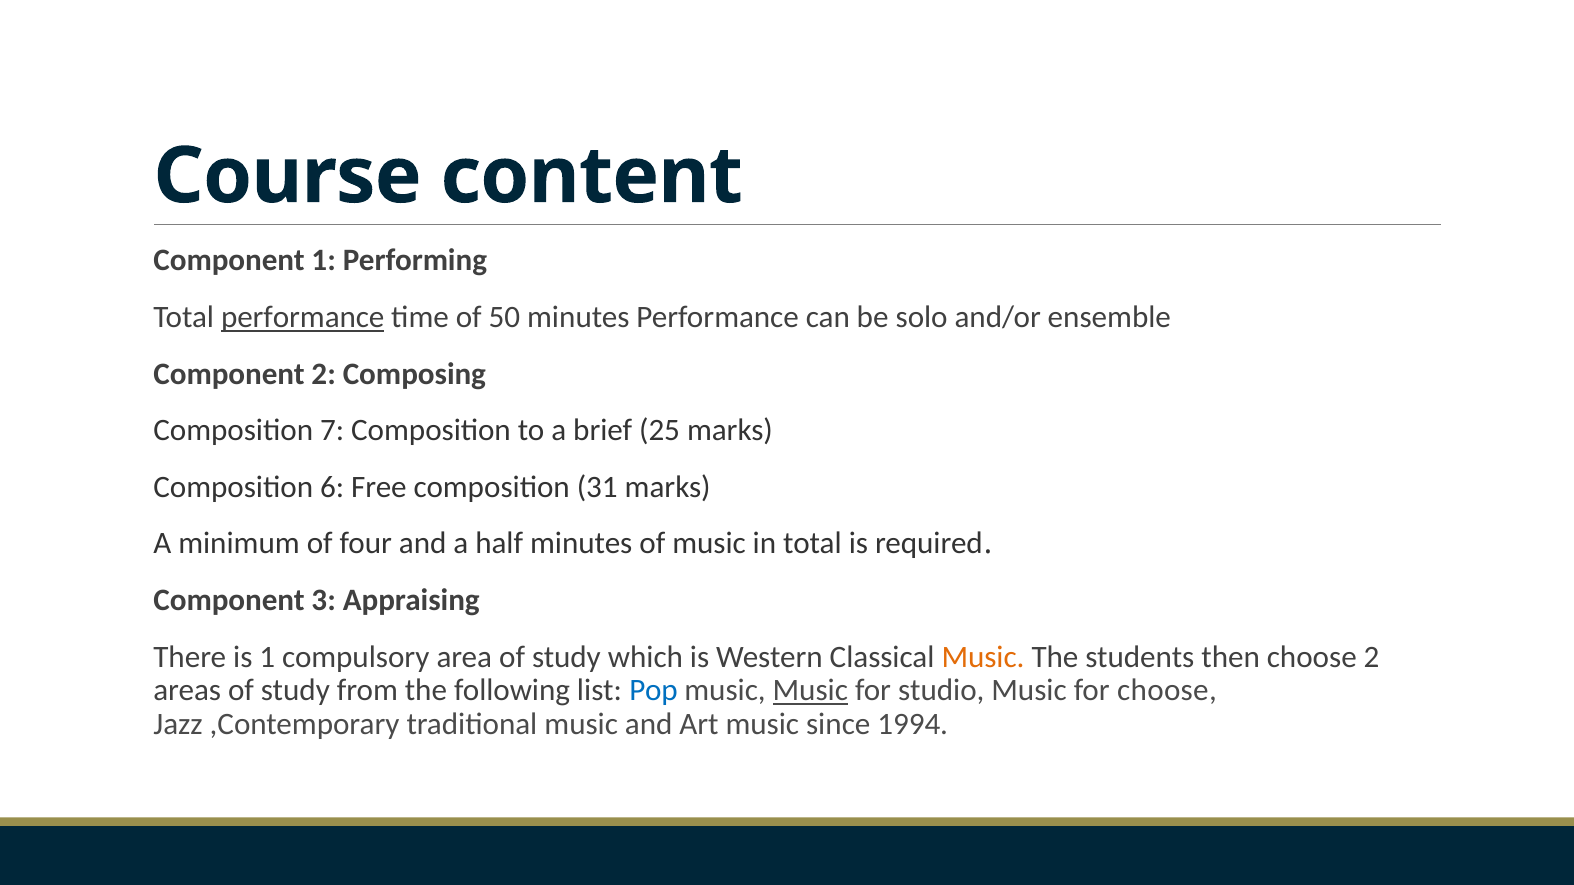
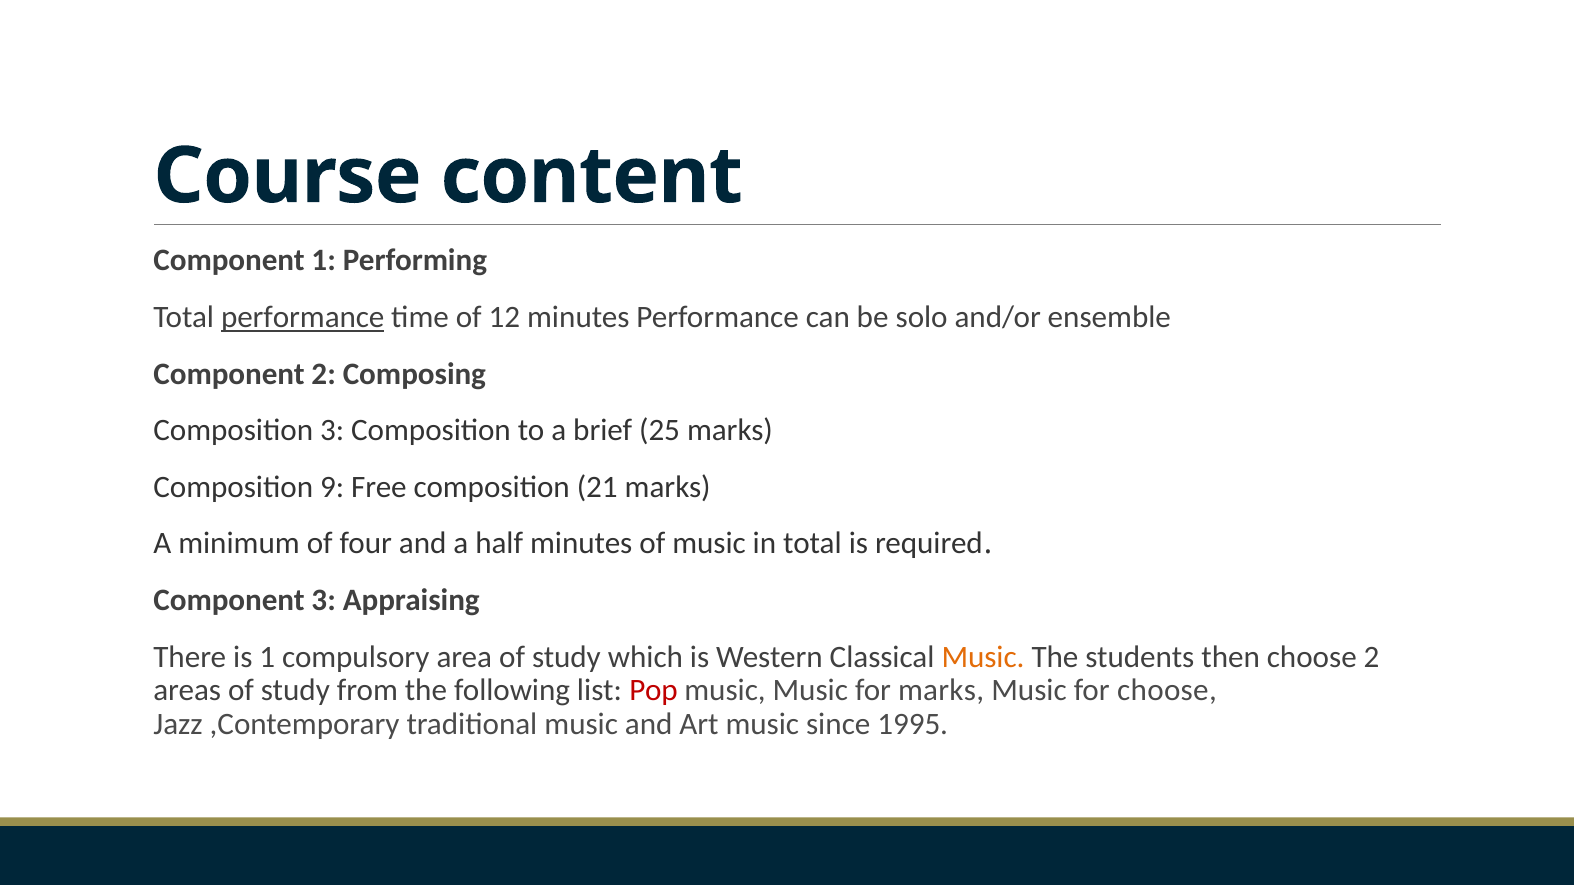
50: 50 -> 12
Composition 7: 7 -> 3
6: 6 -> 9
31: 31 -> 21
Pop colour: blue -> red
Music at (810, 691) underline: present -> none
for studio: studio -> marks
1994: 1994 -> 1995
